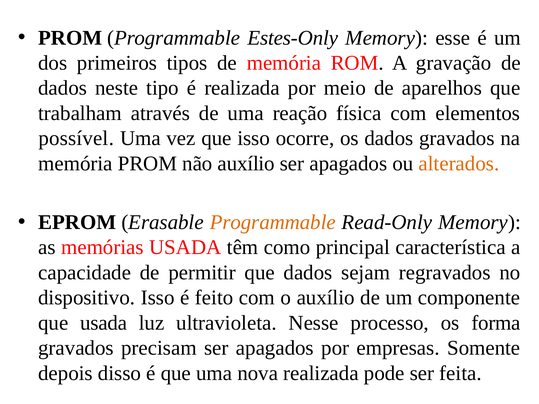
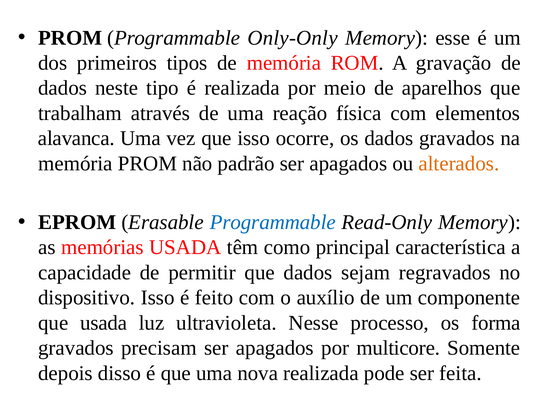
Estes-Only: Estes-Only -> Only-Only
possível: possível -> alavanca
não auxílio: auxílio -> padrão
Programmable at (273, 222) colour: orange -> blue
empresas: empresas -> multicore
